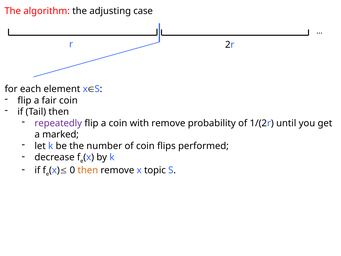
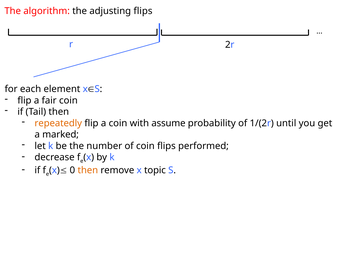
adjusting case: case -> flips
repeatedly colour: purple -> orange
with remove: remove -> assume
